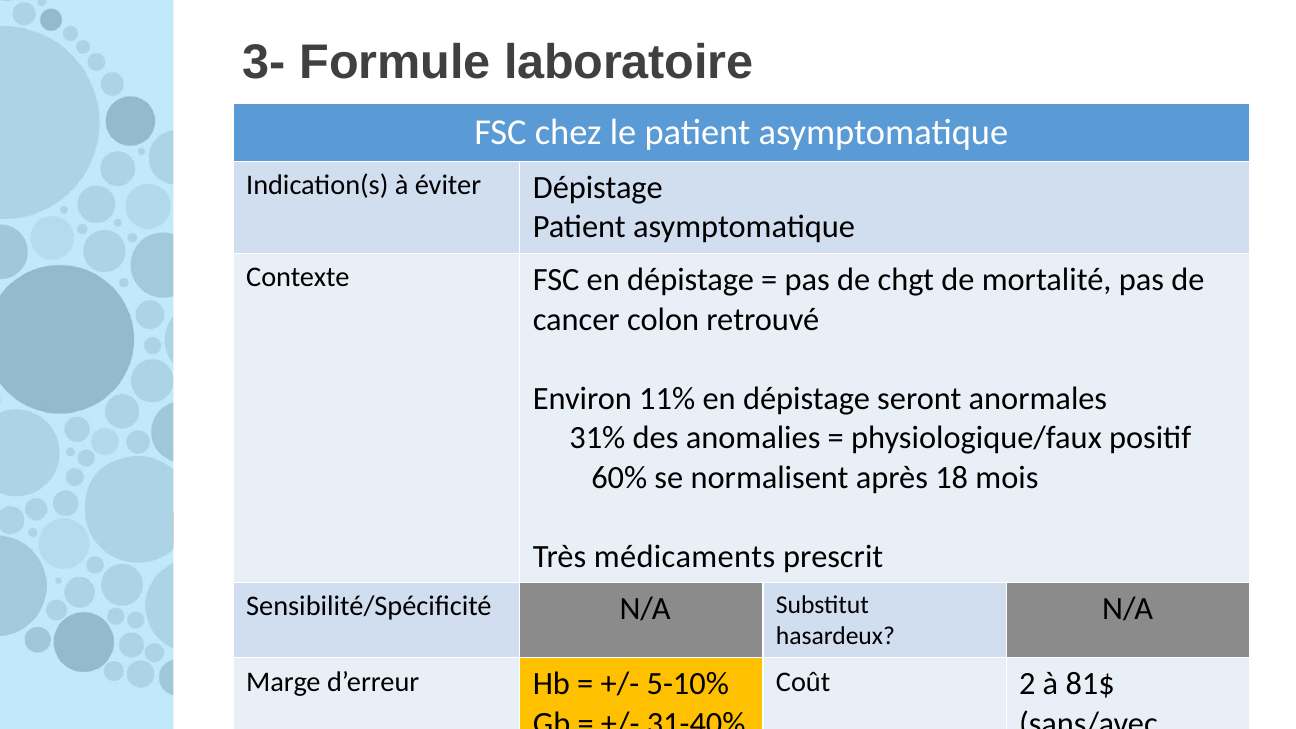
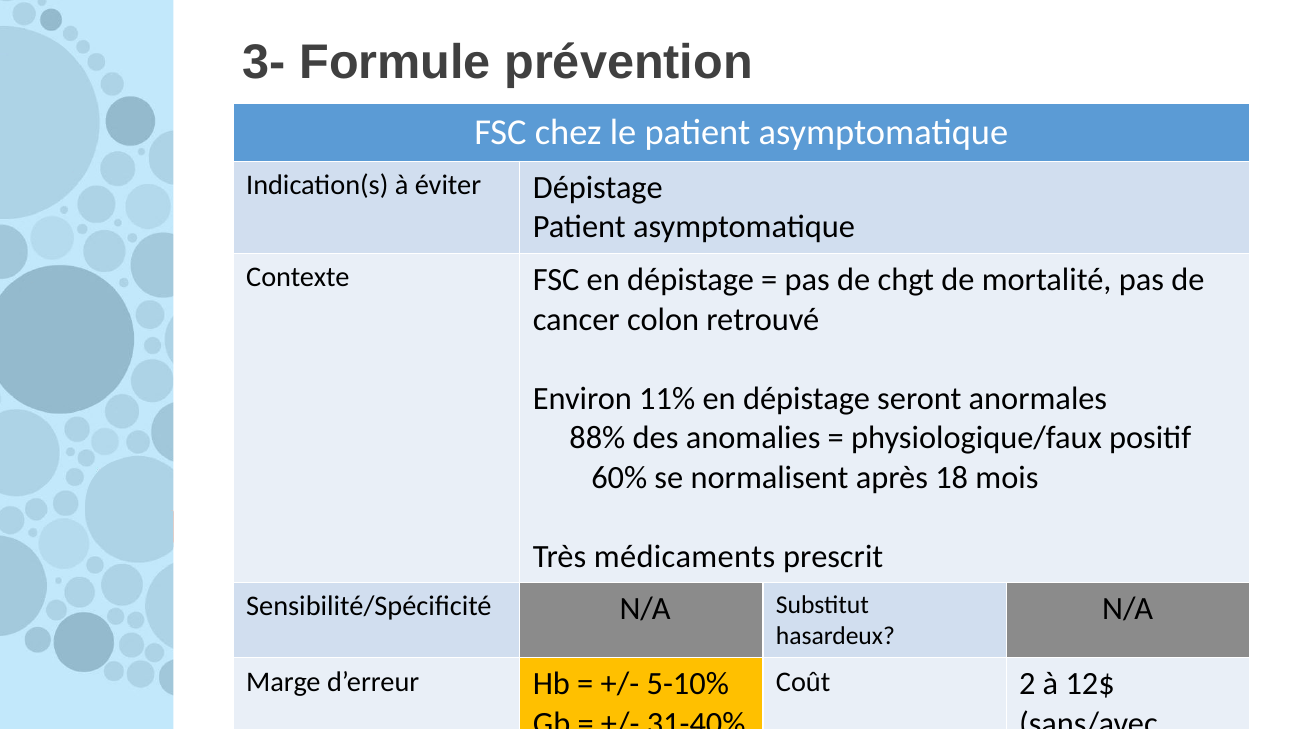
laboratoire: laboratoire -> prévention
31%: 31% -> 88%
81$: 81$ -> 12$
